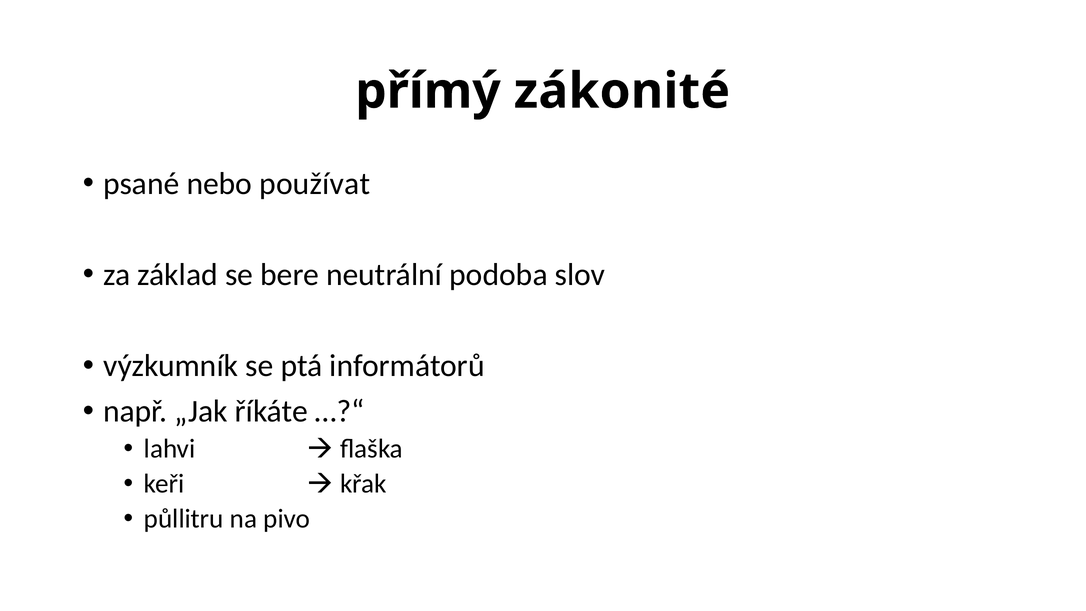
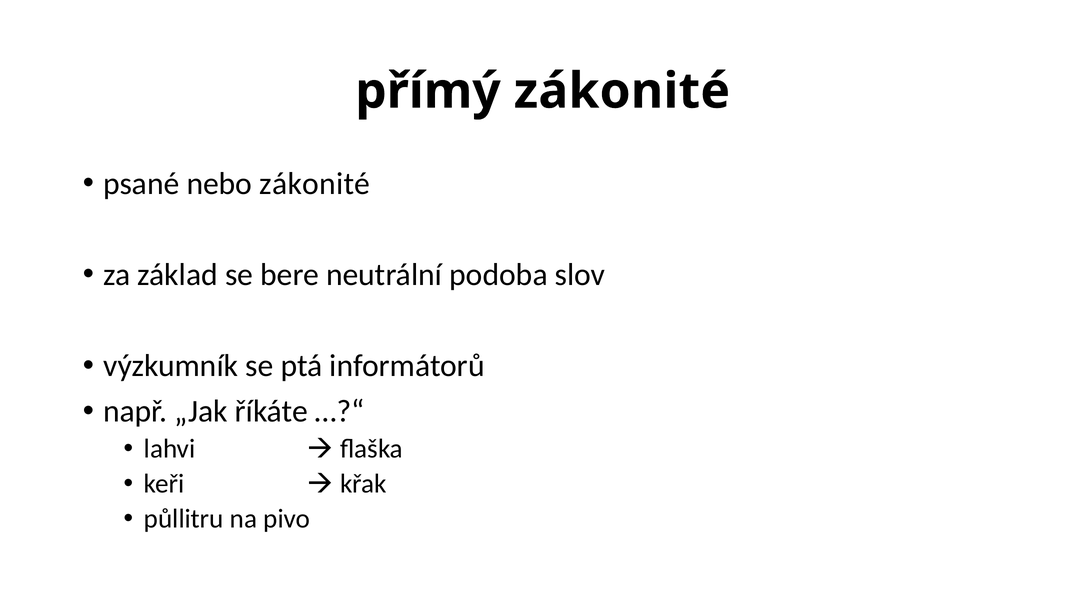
nebo používat: používat -> zákonité
